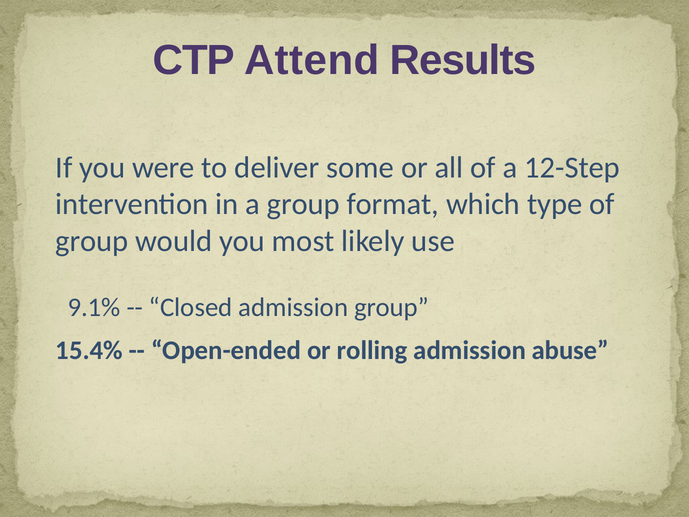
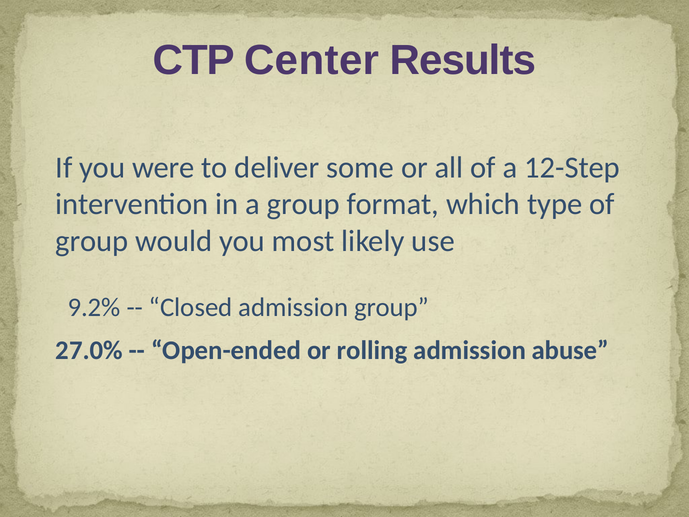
Attend: Attend -> Center
9.1%: 9.1% -> 9.2%
15.4%: 15.4% -> 27.0%
